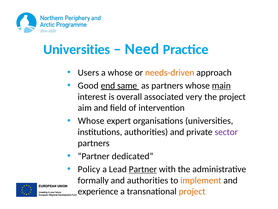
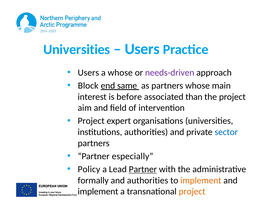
Need at (142, 49): Need -> Users
needs-driven colour: orange -> purple
Good: Good -> Block
main underline: present -> none
overall: overall -> before
very: very -> than
Whose at (91, 121): Whose -> Project
sector colour: purple -> blue
dedicated: dedicated -> especially
experience at (98, 191): experience -> implement
